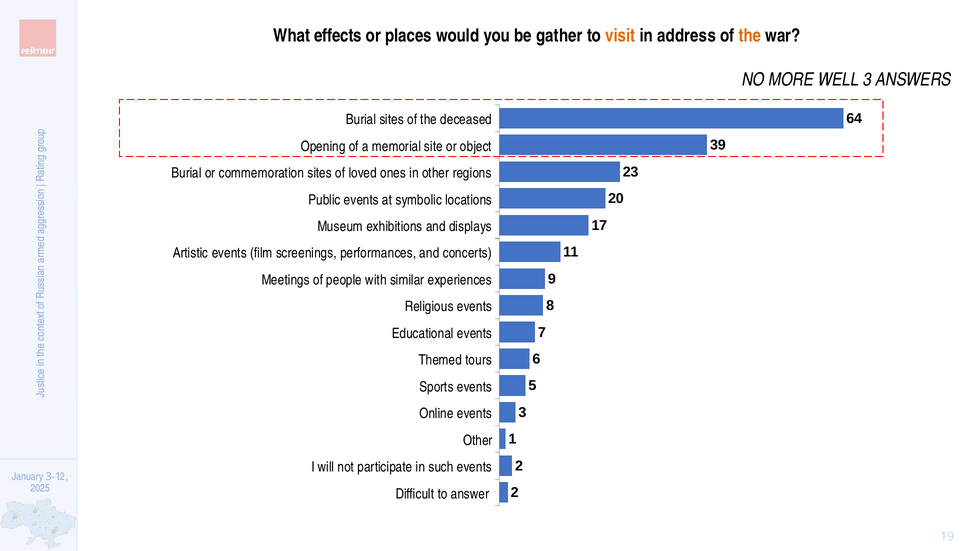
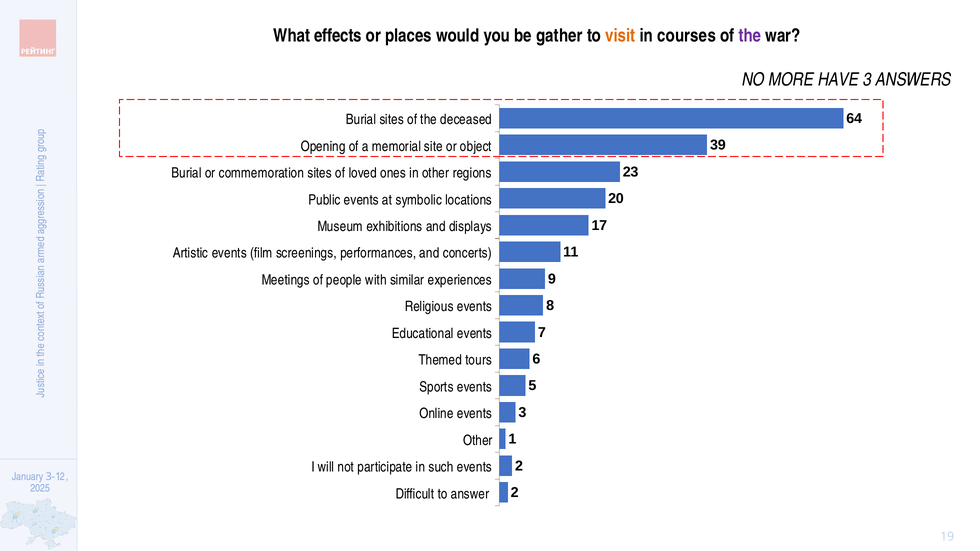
address: address -> courses
the at (750, 36) colour: orange -> purple
WELL: WELL -> HAVE
